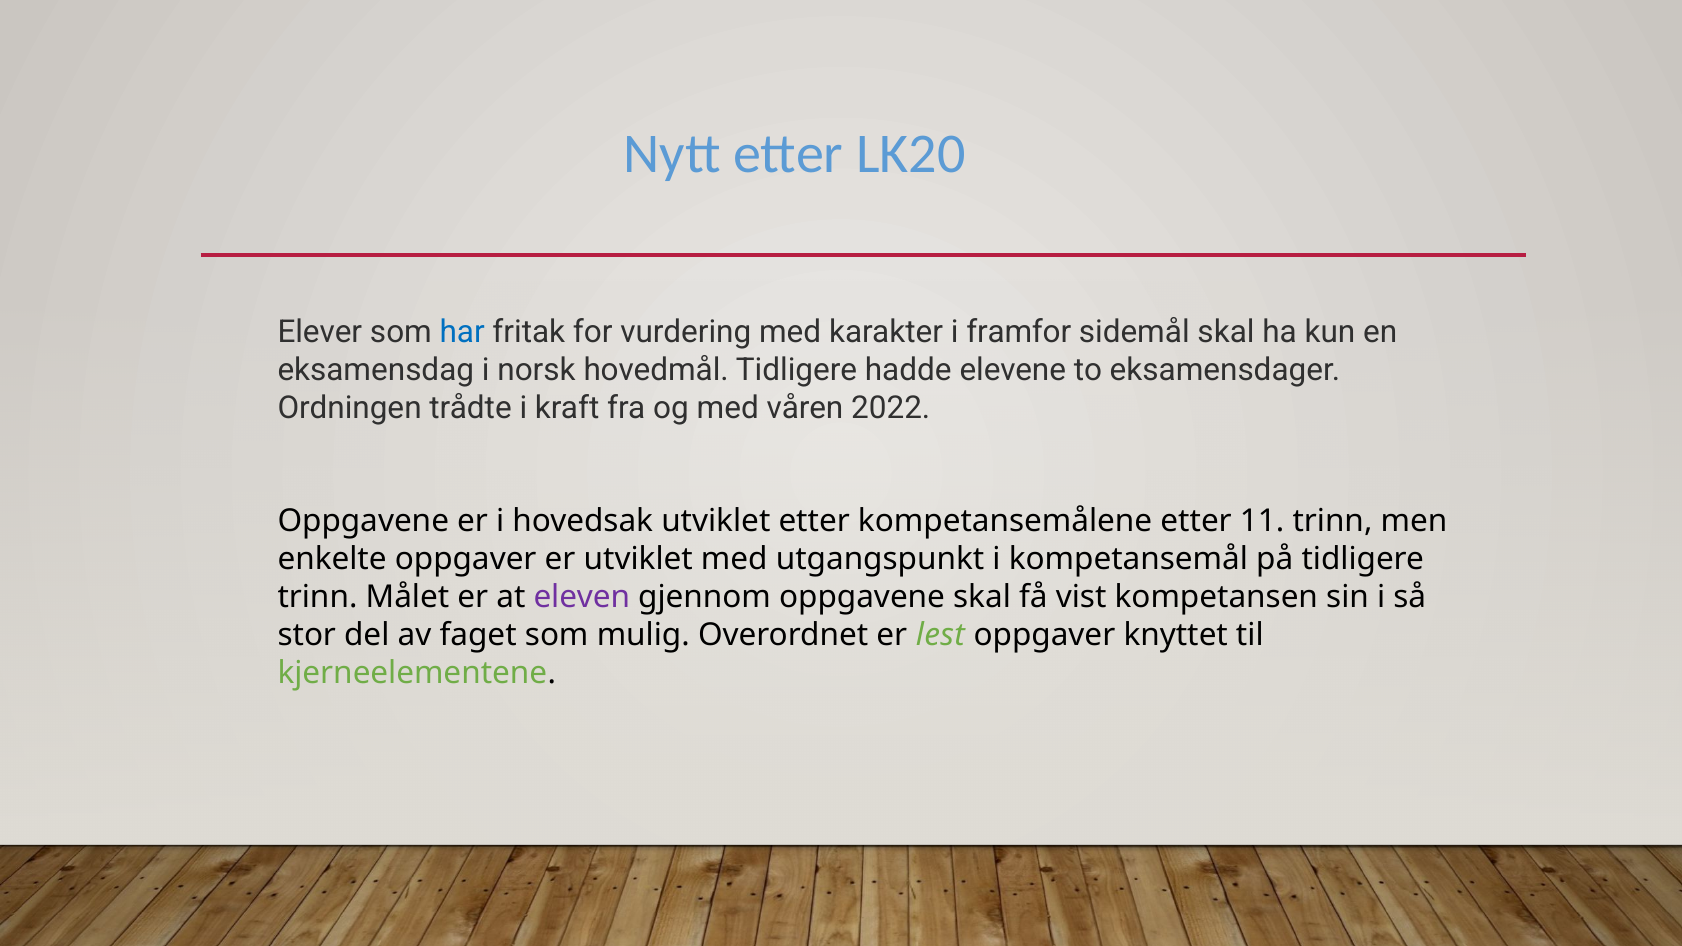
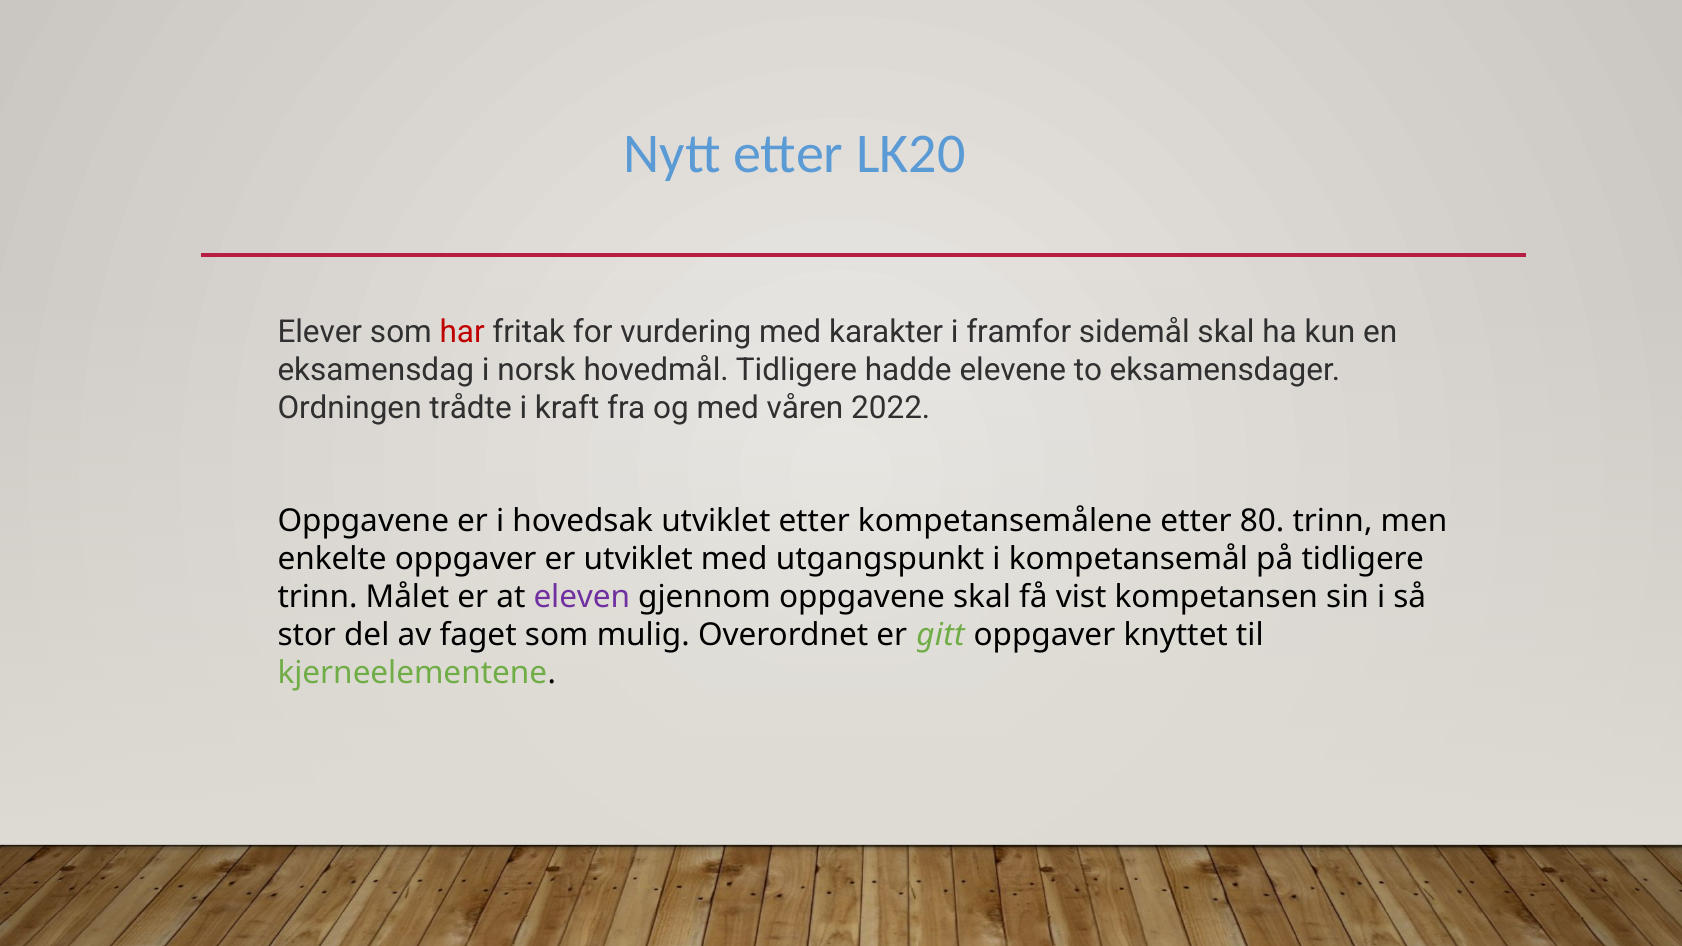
har colour: blue -> red
11: 11 -> 80
lest: lest -> gitt
